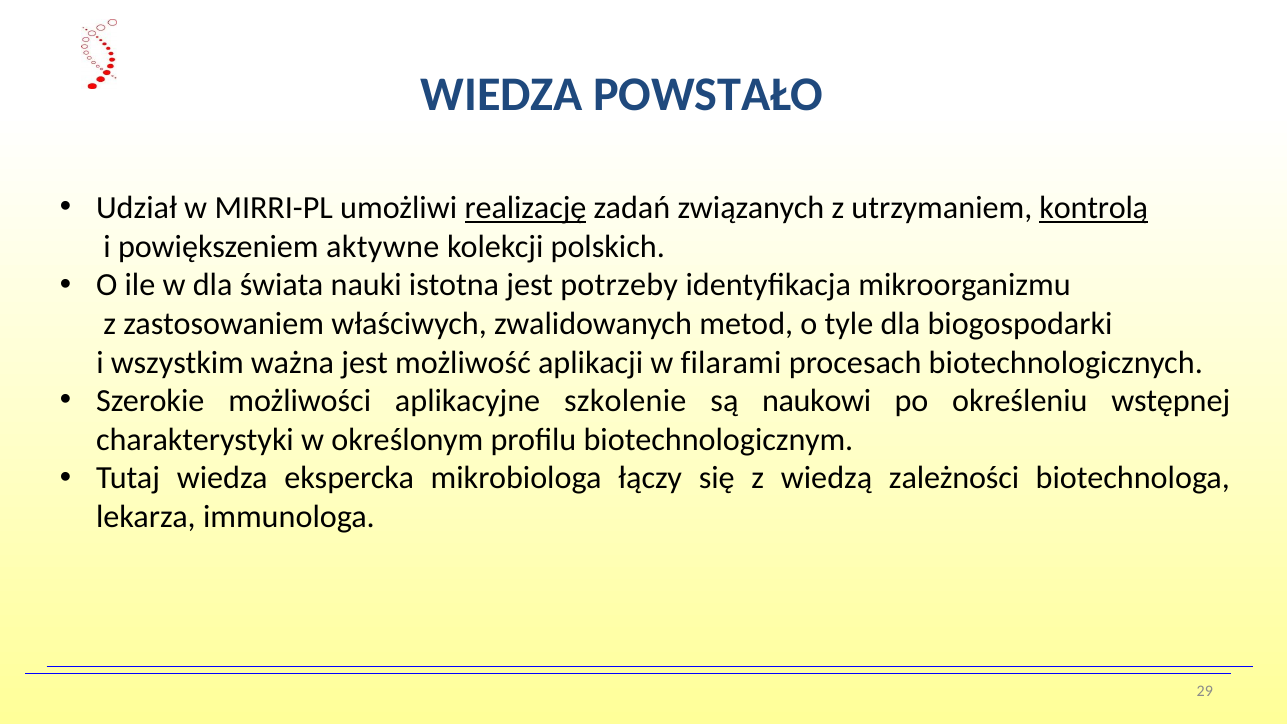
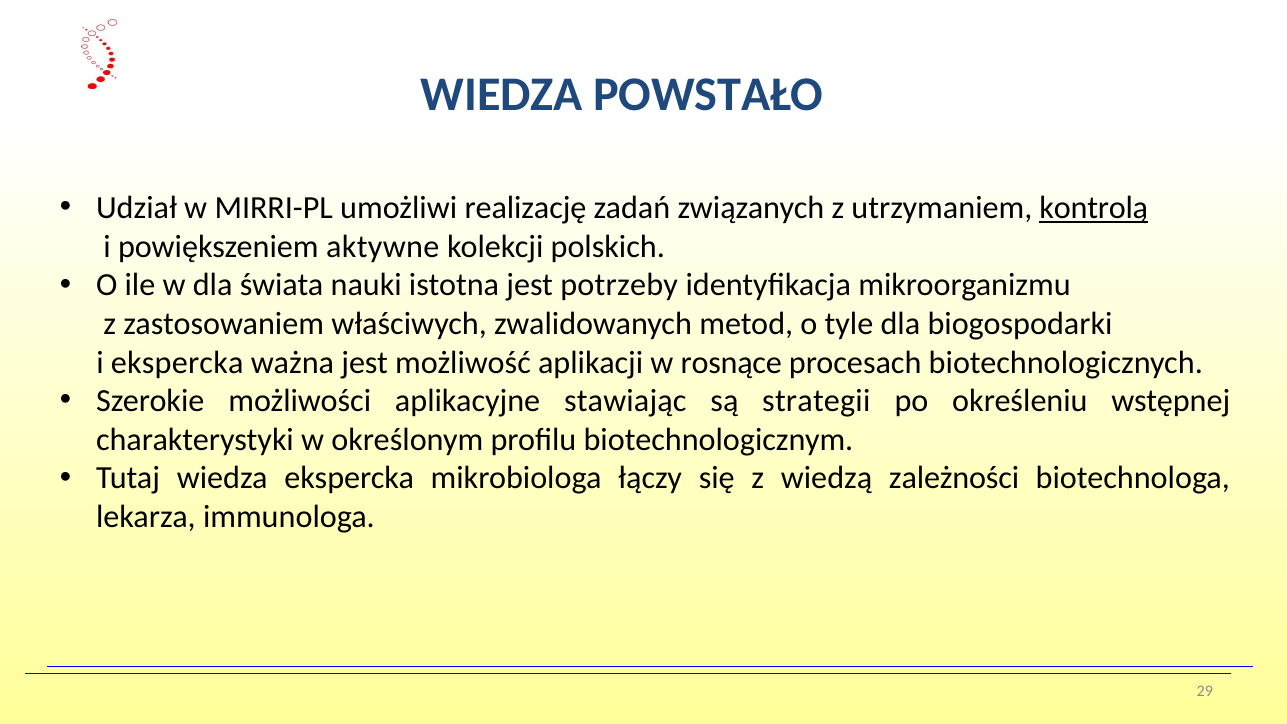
realizację underline: present -> none
i wszystkim: wszystkim -> ekspercka
filarami: filarami -> rosnące
szkolenie: szkolenie -> stawiając
naukowi: naukowi -> strategii
